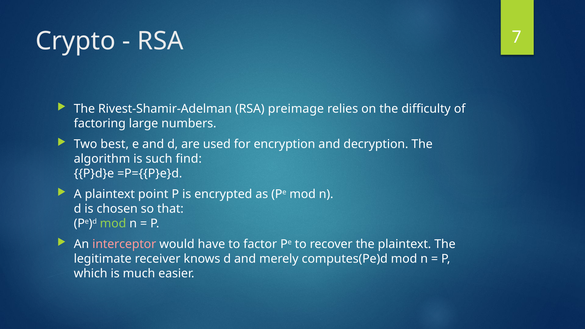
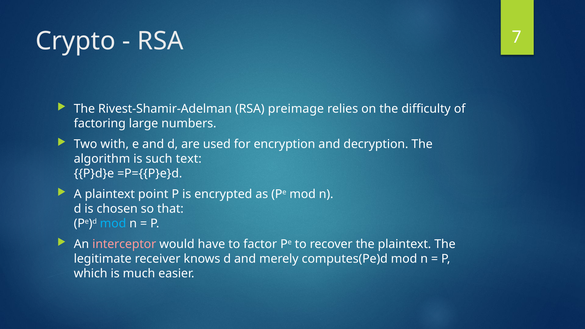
best: best -> with
find: find -> text
mod at (113, 223) colour: light green -> light blue
